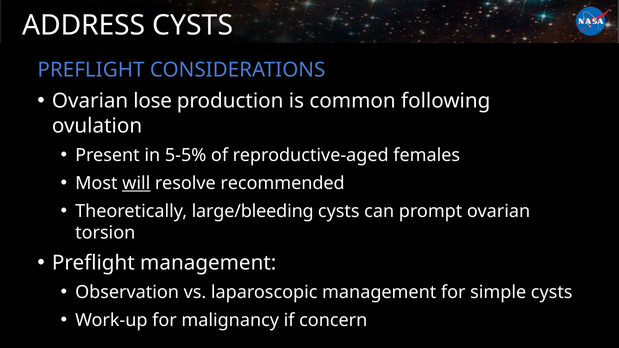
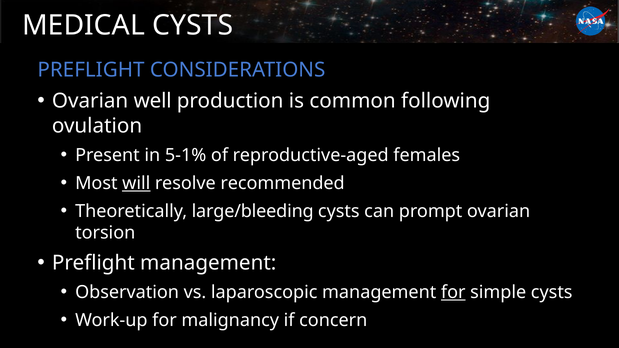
ADDRESS: ADDRESS -> MEDICAL
lose: lose -> well
5-5%: 5-5% -> 5-1%
for at (453, 292) underline: none -> present
